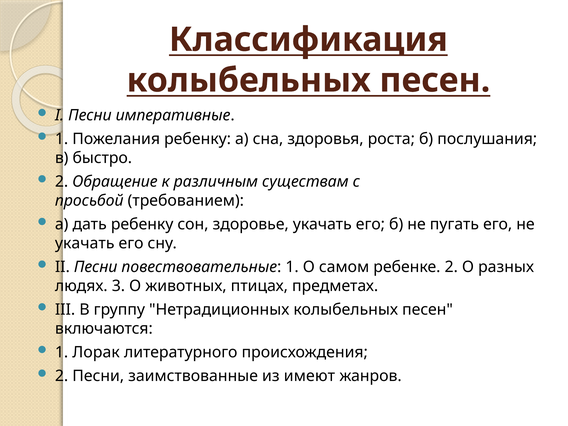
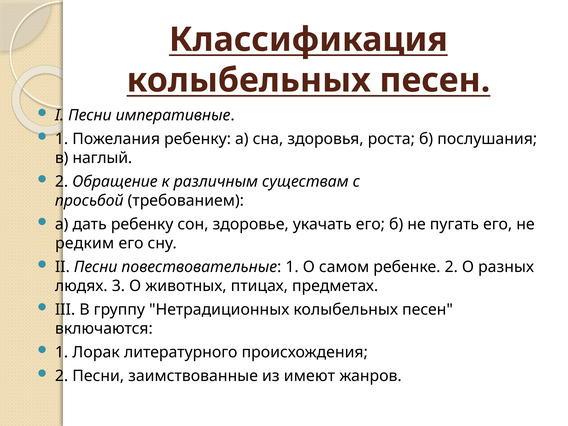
быстро: быстро -> наглый
укачать at (85, 243): укачать -> редким
